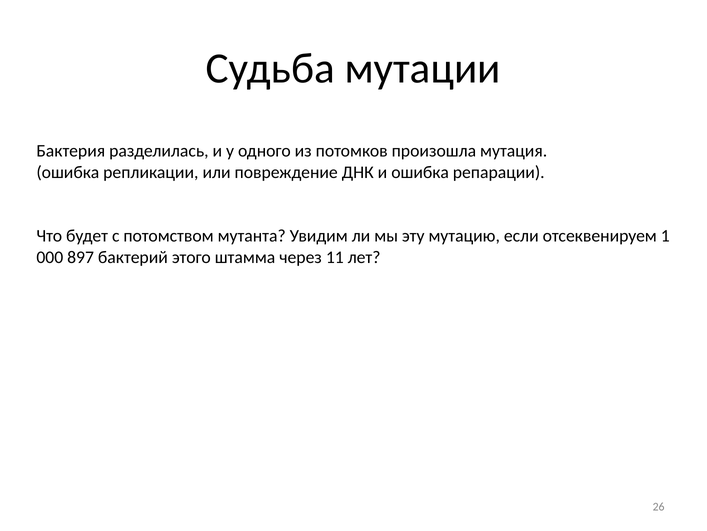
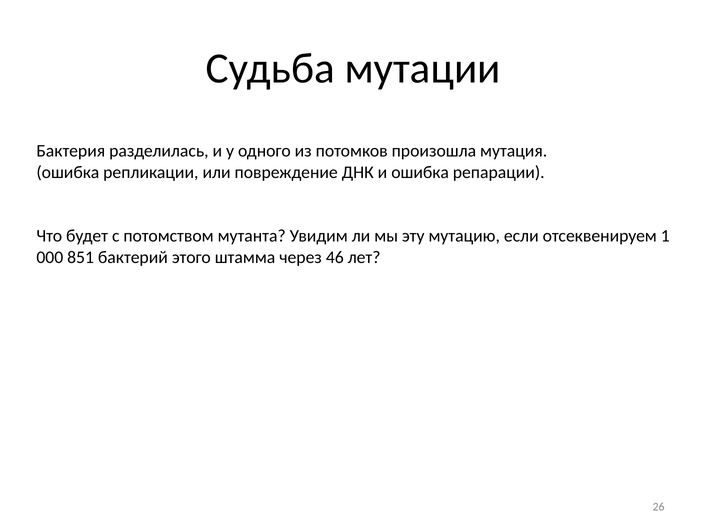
897: 897 -> 851
11: 11 -> 46
